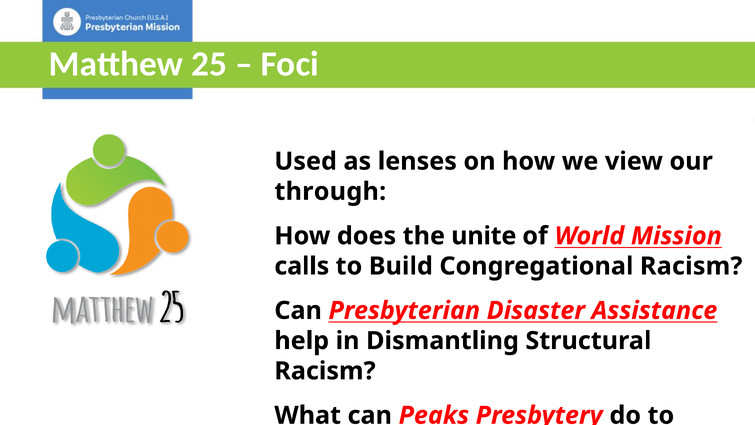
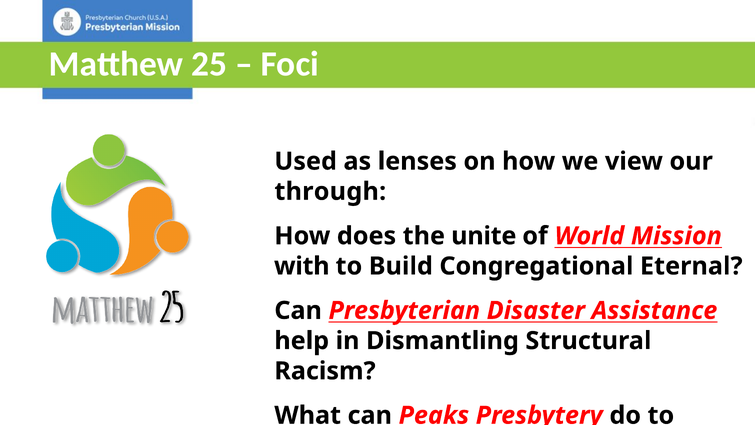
calls: calls -> with
Congregational Racism: Racism -> Eternal
